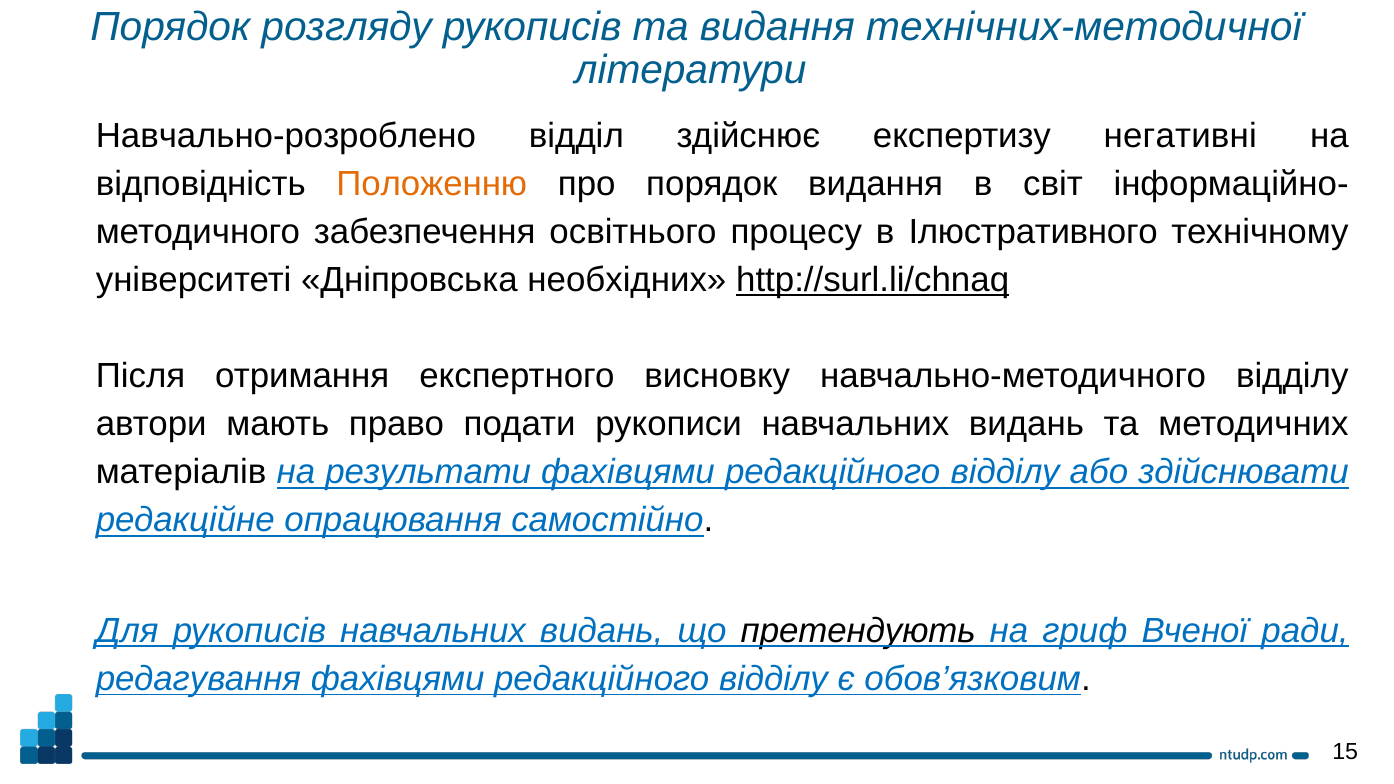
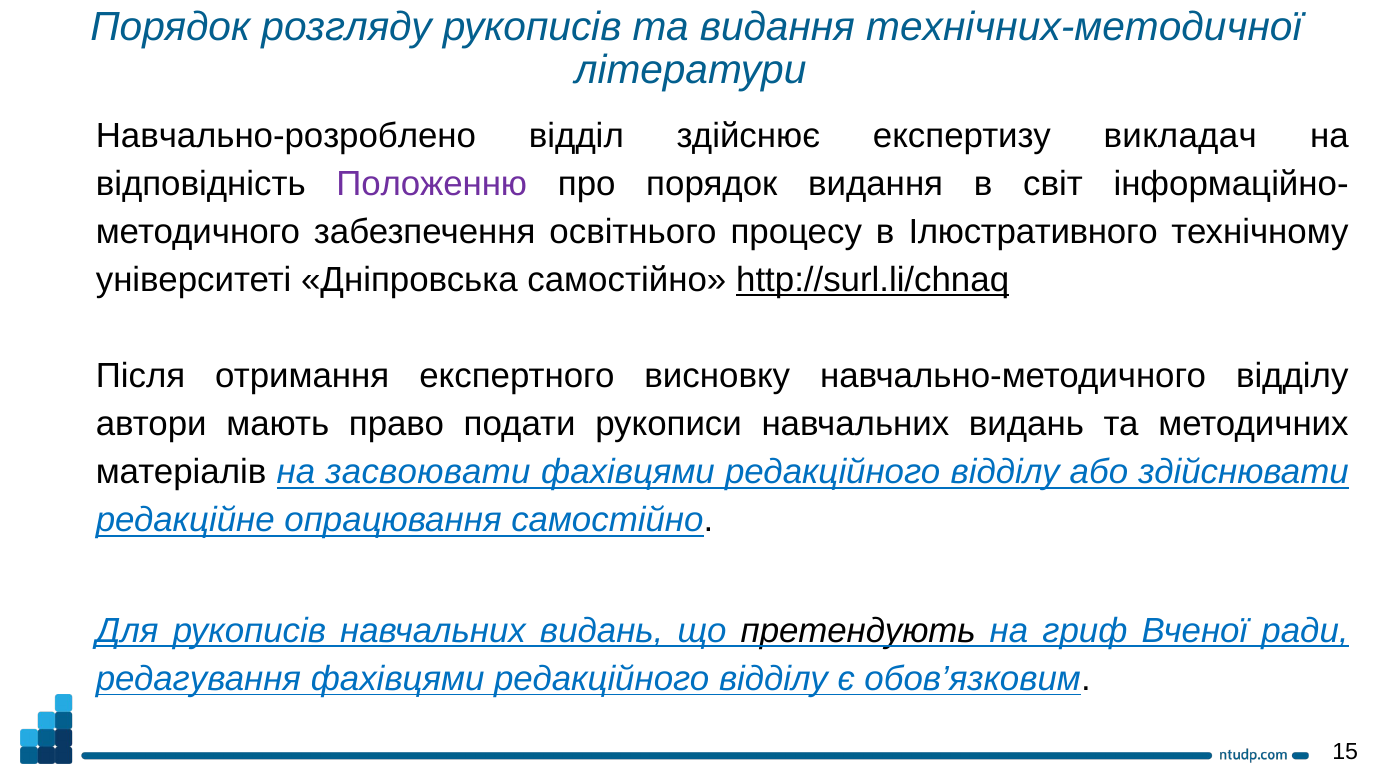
негативні: негативні -> викладач
Положенню colour: orange -> purple
Дніпровська необхідних: необхідних -> самостійно
результати: результати -> засвоювати
